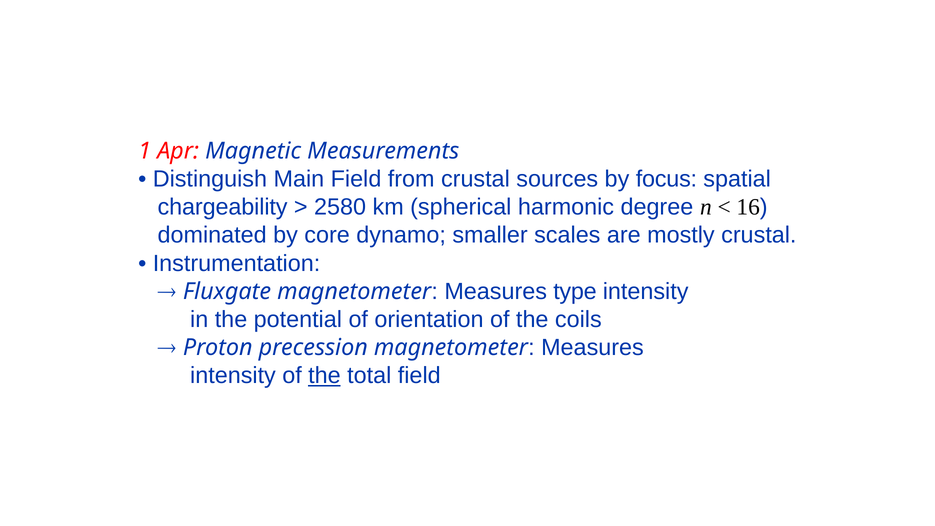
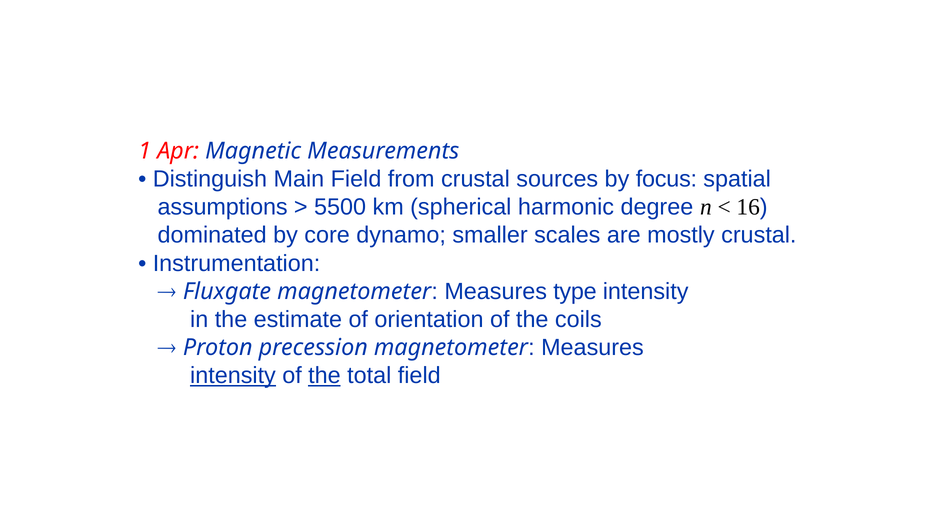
chargeability: chargeability -> assumptions
2580: 2580 -> 5500
potential: potential -> estimate
intensity at (233, 375) underline: none -> present
